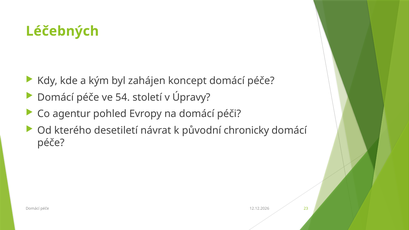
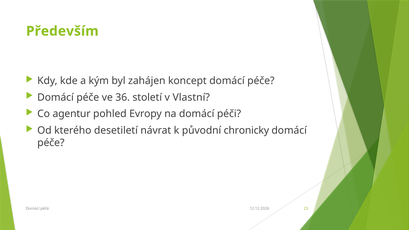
Léčebných: Léčebných -> Především
54: 54 -> 36
Úpravy: Úpravy -> Vlastní
